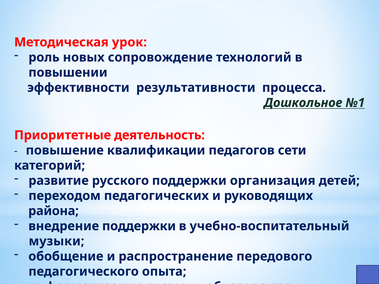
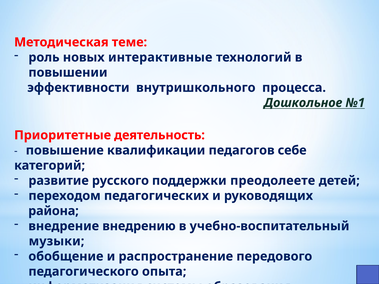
урок: урок -> теме
сопровождение: сопровождение -> интерактивные
результативности: результативности -> внутришкольного
сети: сети -> себе
организация: организация -> преодолеете
внедрение поддержки: поддержки -> внедрению
